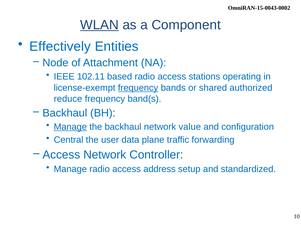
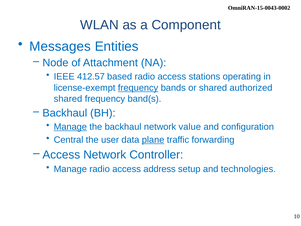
WLAN underline: present -> none
Effectively: Effectively -> Messages
102.11: 102.11 -> 412.57
reduce at (68, 99): reduce -> shared
plane underline: none -> present
standardized: standardized -> technologies
